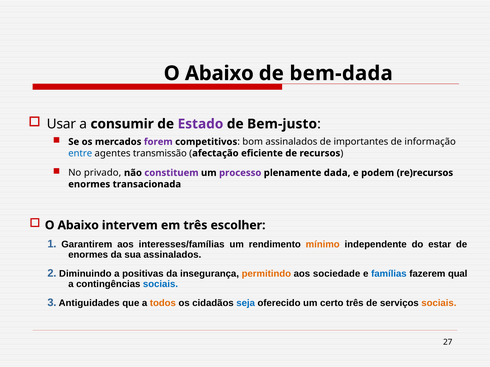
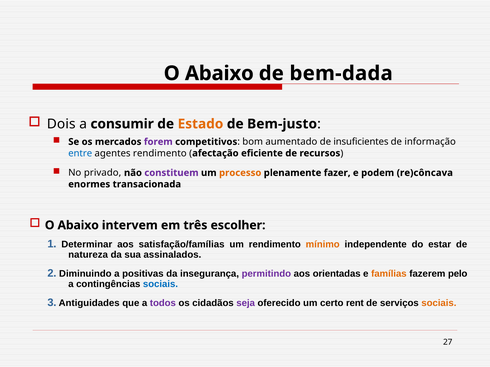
Usar: Usar -> Dois
Estado colour: purple -> orange
bom assinalados: assinalados -> aumentado
importantes: importantes -> insuficientes
agentes transmissão: transmissão -> rendimento
processo colour: purple -> orange
dada: dada -> fazer
re)recursos: re)recursos -> re)côncava
Garantirem: Garantirem -> Determinar
interesses/famílias: interesses/famílias -> satisfação/famílias
enormes at (88, 255): enormes -> natureza
permitindo colour: orange -> purple
sociedade: sociedade -> orientadas
famílias colour: blue -> orange
qual: qual -> pelo
todos colour: orange -> purple
seja colour: blue -> purple
certo três: três -> rent
